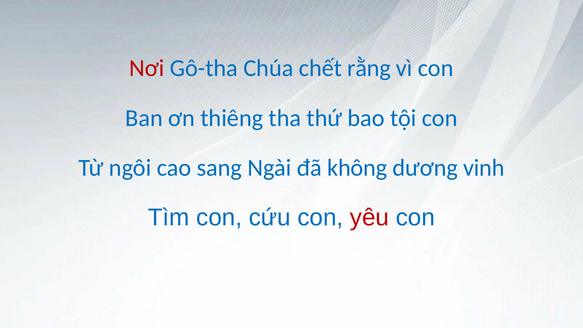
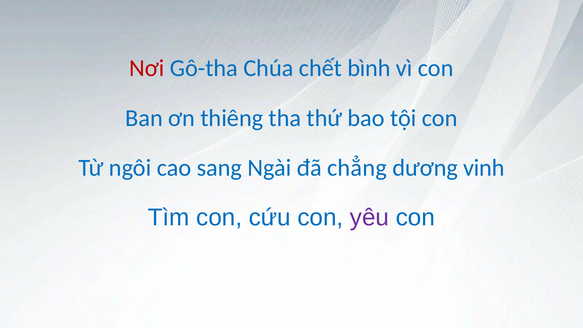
rằng: rằng -> bình
không: không -> chẳng
yêu colour: red -> purple
